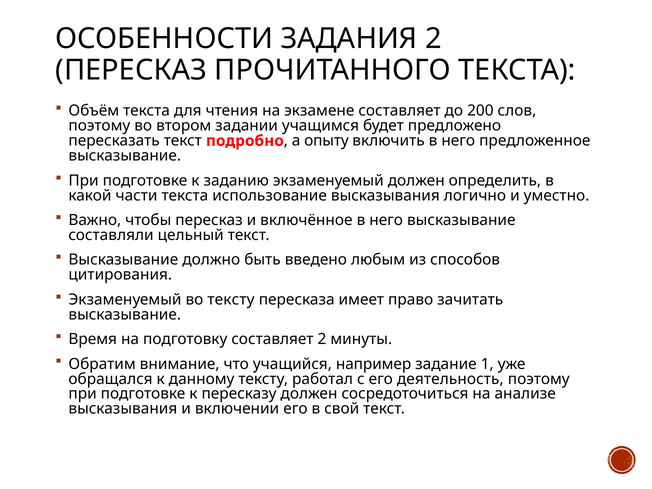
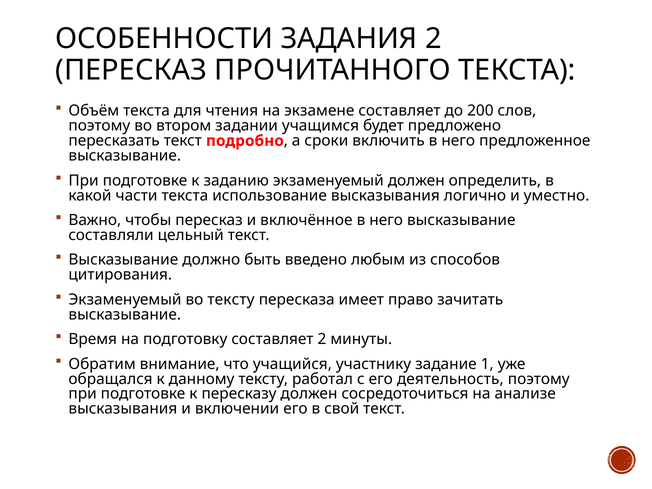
опыту: опыту -> сроки
например: например -> участнику
